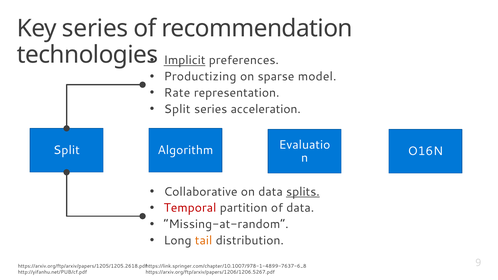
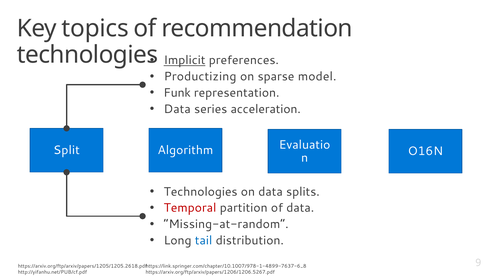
Key series: series -> topics
Rate: Rate -> Funk
Split at (177, 109): Split -> Data
Collaborative at (201, 192): Collaborative -> Technologies
splits underline: present -> none
tail colour: orange -> blue
